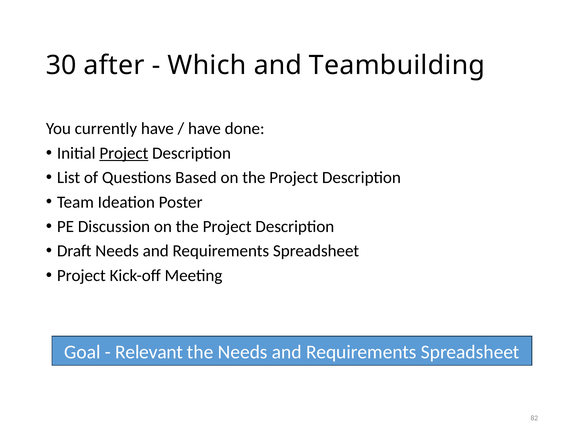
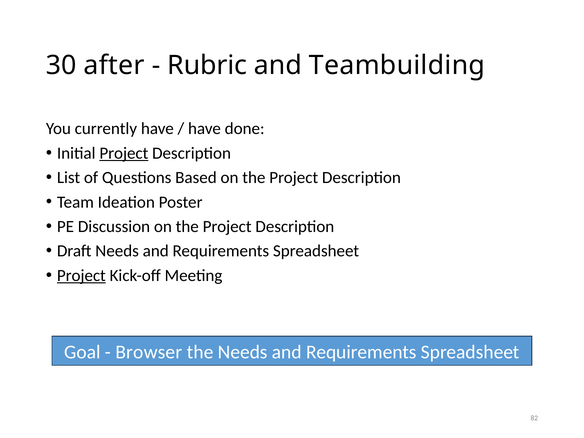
Which: Which -> Rubric
Project at (81, 276) underline: none -> present
Relevant: Relevant -> Browser
